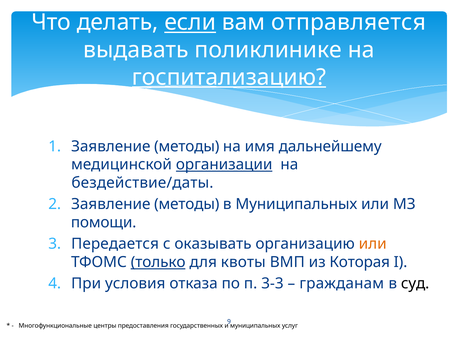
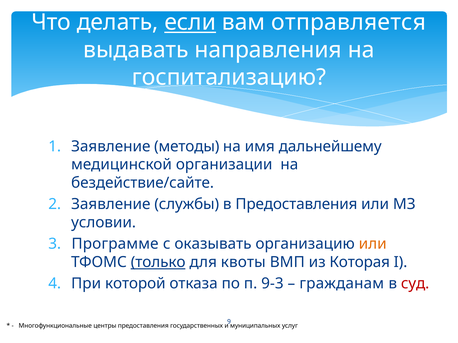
поликлинике: поликлинике -> направления
госпитализацию underline: present -> none
организации underline: present -> none
бездействие/даты: бездействие/даты -> бездействие/сайте
методы at (187, 205): методы -> службы
в Муниципальных: Муниципальных -> Предоставления
помощи: помощи -> условии
Передается: Передается -> Программе
условия: условия -> которой
3-3: 3-3 -> 9-3
суд colour: black -> red
